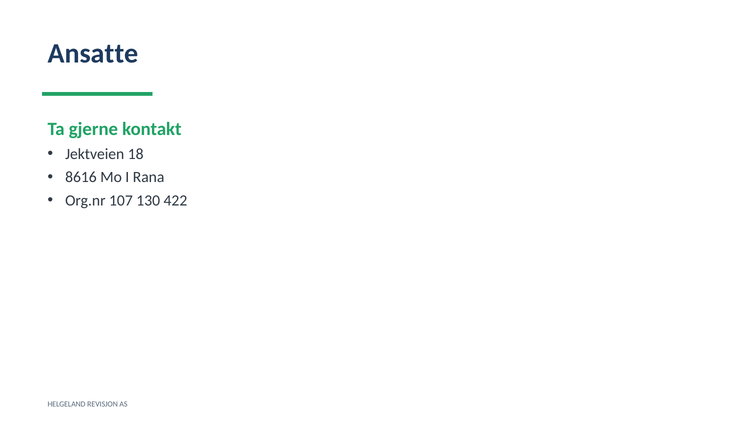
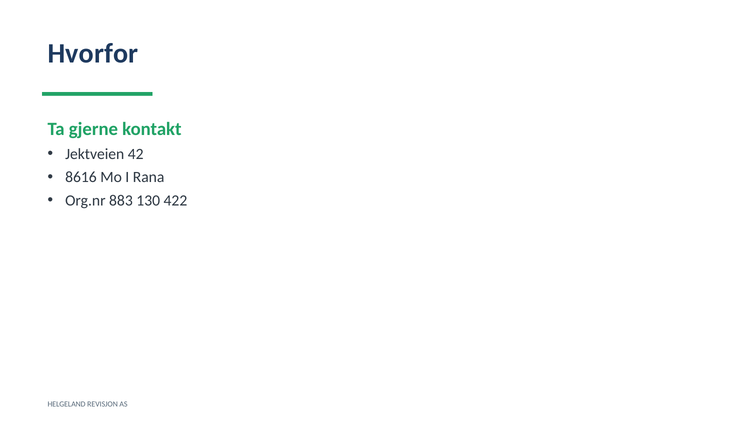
Ansatte: Ansatte -> Hvorfor
18: 18 -> 42
107: 107 -> 883
